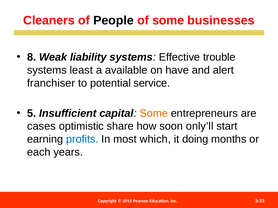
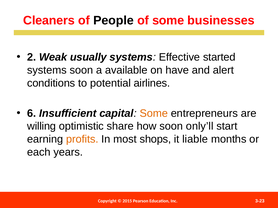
8: 8 -> 2
liability: liability -> usually
trouble: trouble -> started
systems least: least -> soon
franchiser: franchiser -> conditions
service: service -> airlines
5: 5 -> 6
cases: cases -> willing
profits colour: blue -> orange
which: which -> shops
doing: doing -> liable
